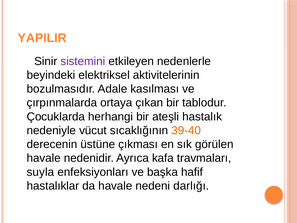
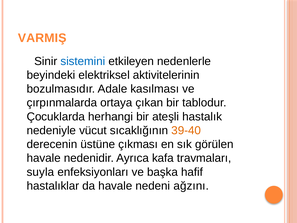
YAPILIR: YAPILIR -> VARMIŞ
sistemini colour: purple -> blue
darlığı: darlığı -> ağzını
